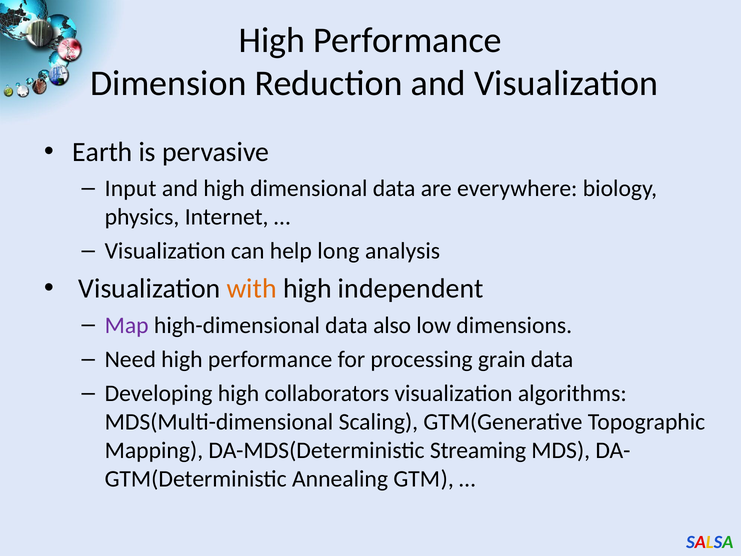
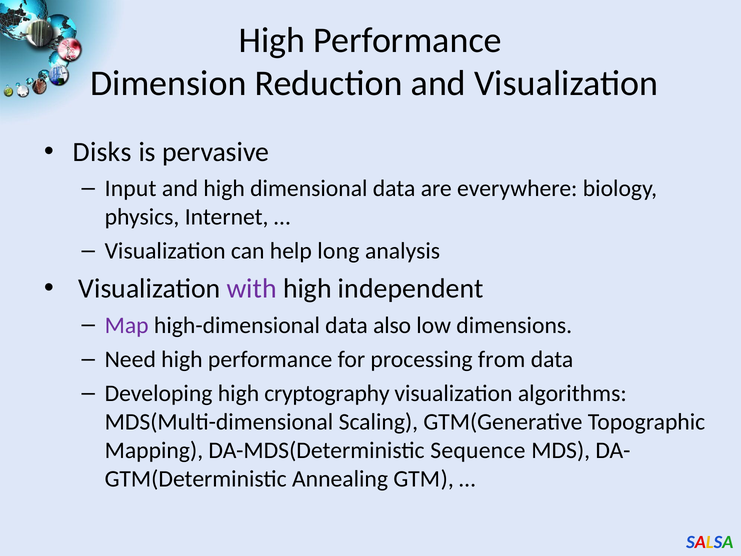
Earth: Earth -> Disks
with colour: orange -> purple
grain: grain -> from
collaborators: collaborators -> cryptography
Streaming: Streaming -> Sequence
